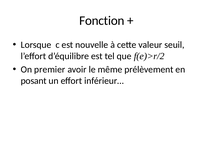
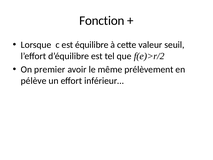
nouvelle: nouvelle -> équilibre
posant: posant -> pélève
